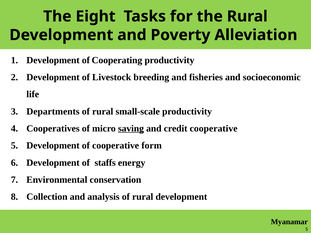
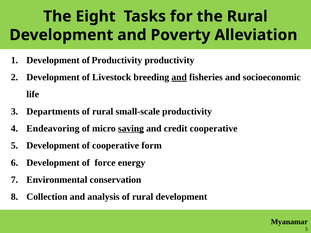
of Cooperating: Cooperating -> Productivity
and at (179, 77) underline: none -> present
Cooperatives: Cooperatives -> Endeavoring
staffs: staffs -> force
